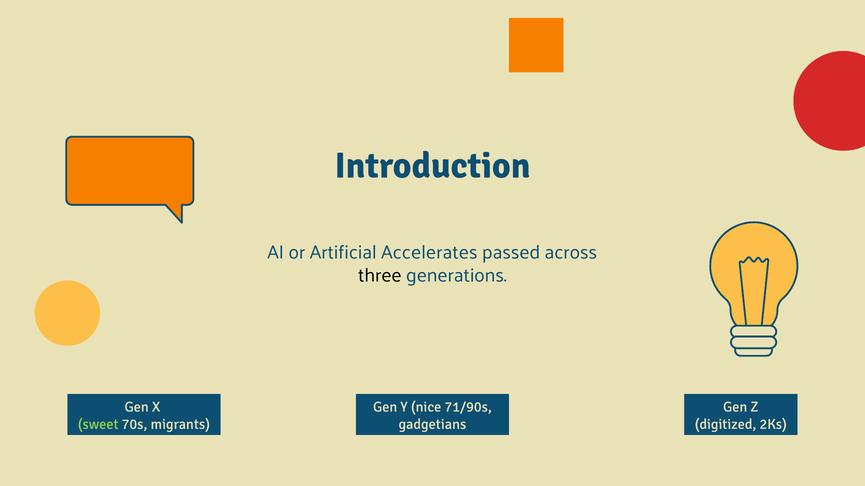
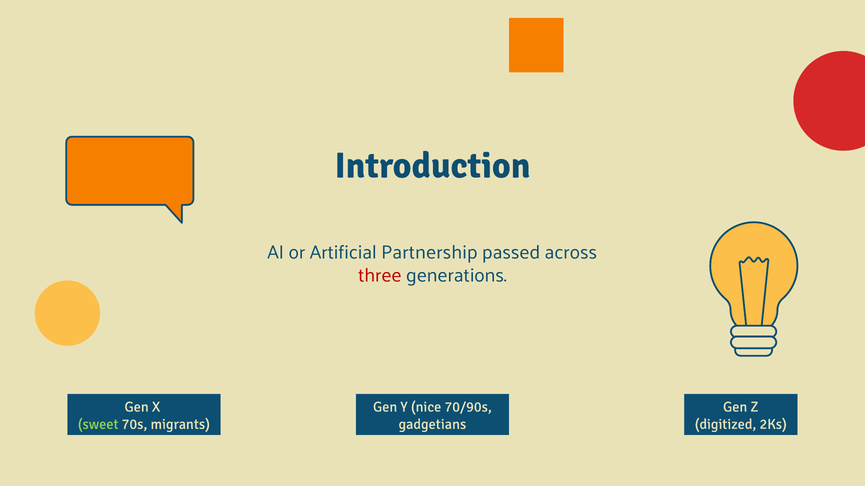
Accelerates: Accelerates -> Partnership
three colour: black -> red
71/90s: 71/90s -> 70/90s
